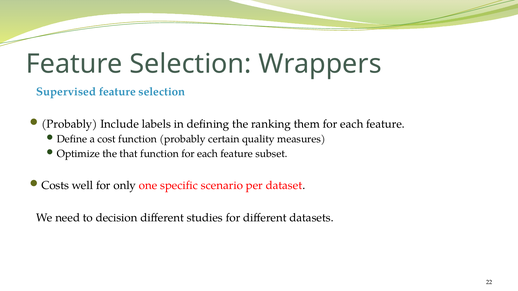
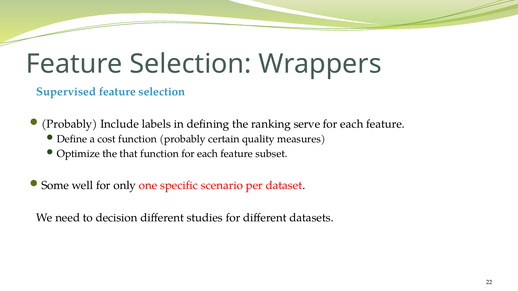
them: them -> serve
Costs: Costs -> Some
